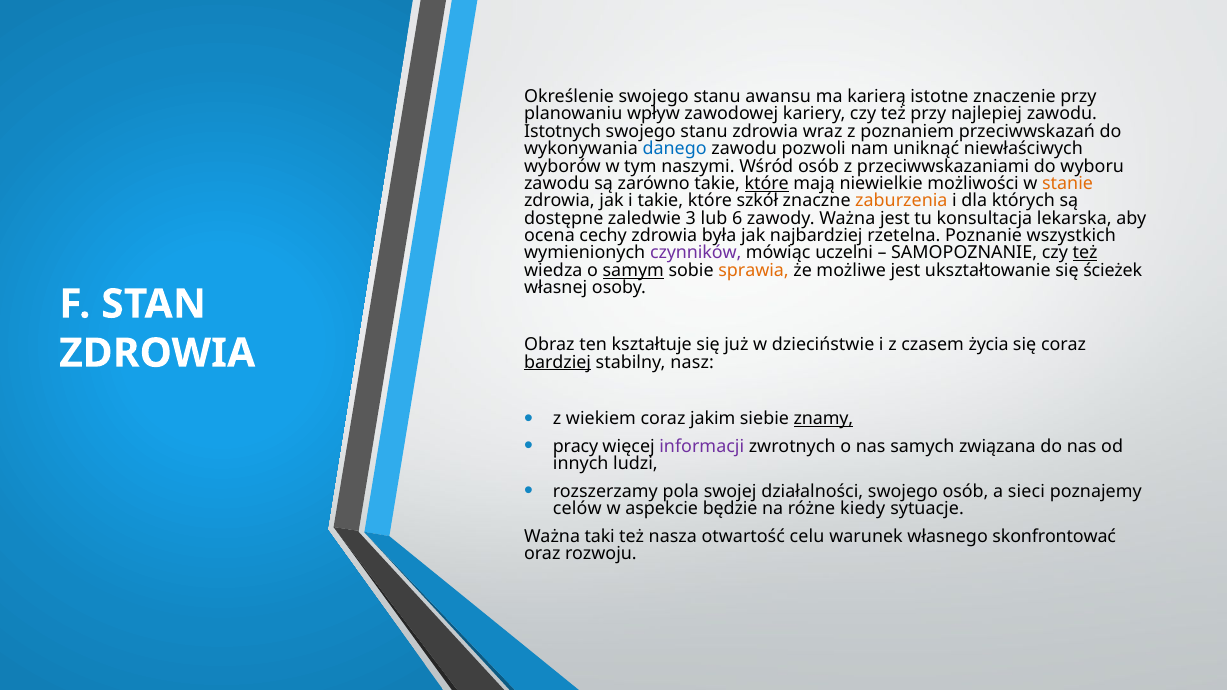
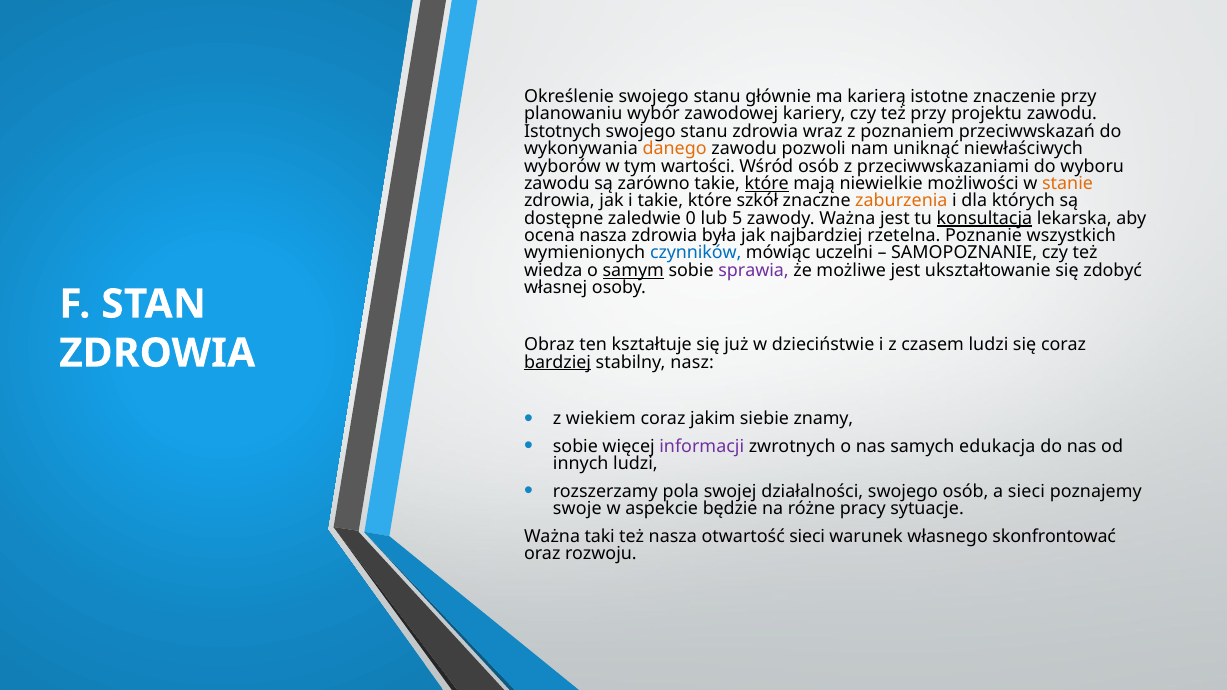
awansu: awansu -> głównie
wpływ: wpływ -> wybór
najlepiej: najlepiej -> projektu
danego colour: blue -> orange
naszymi: naszymi -> wartości
3: 3 -> 0
6: 6 -> 5
konsultacja underline: none -> present
ocena cechy: cechy -> nasza
czynników colour: purple -> blue
też at (1085, 253) underline: present -> none
sprawia colour: orange -> purple
ścieżek: ścieżek -> zdobyć
czasem życia: życia -> ludzi
znamy underline: present -> none
pracy at (575, 447): pracy -> sobie
związana: związana -> edukacja
celów: celów -> swoje
kiedy: kiedy -> pracy
otwartość celu: celu -> sieci
